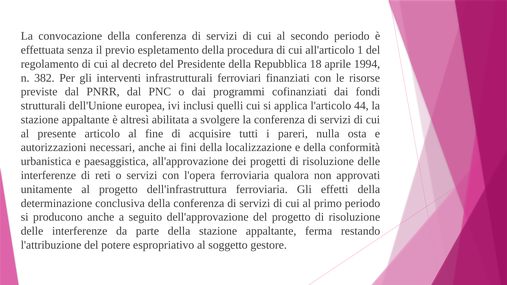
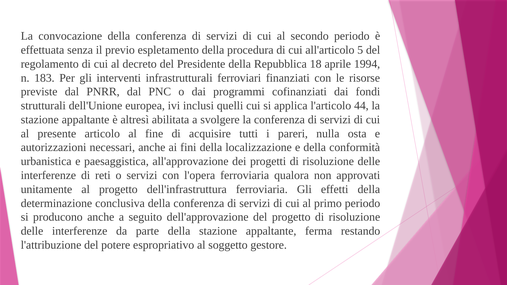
1: 1 -> 5
382: 382 -> 183
